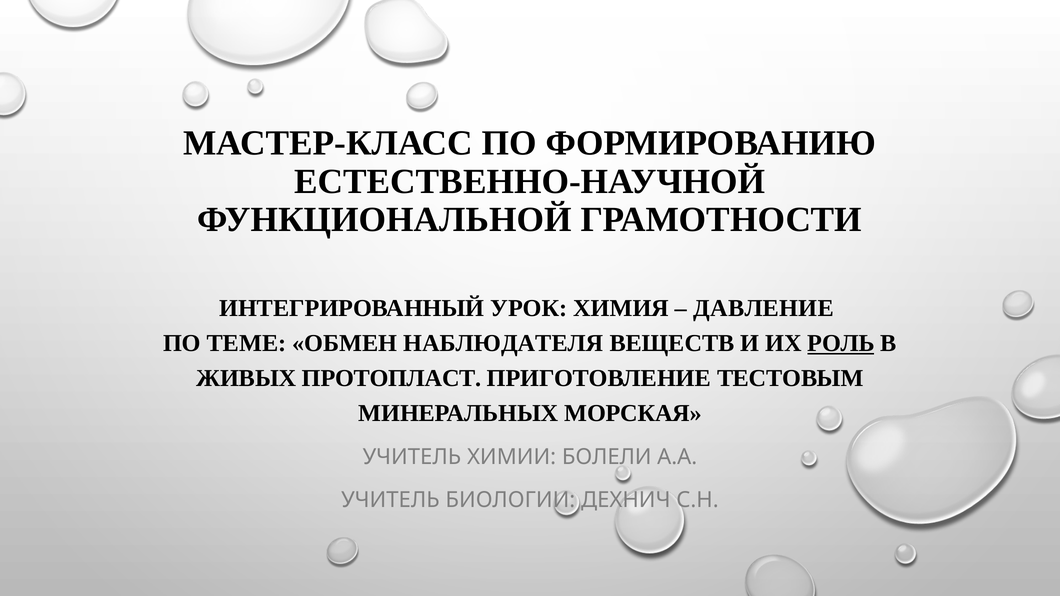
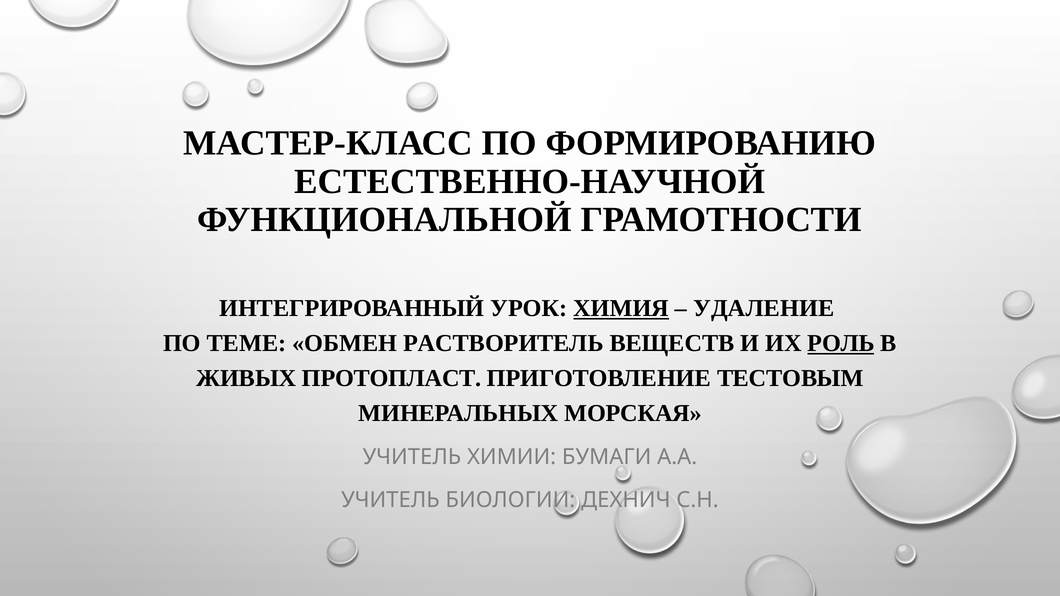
ХИМИЯ underline: none -> present
ДАВЛЕНИЕ: ДАВЛЕНИЕ -> УДАЛЕНИЕ
НАБЛЮДАТЕЛЯ: НАБЛЮДАТЕЛЯ -> РАСТВОРИТЕЛЬ
БОЛЕЛИ: БОЛЕЛИ -> БУМАГИ
